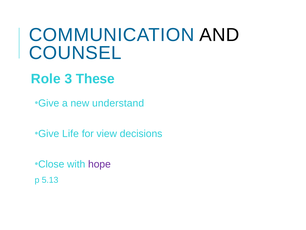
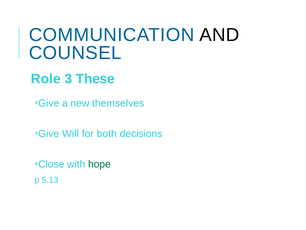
understand: understand -> themselves
Life: Life -> Will
view: view -> both
hope colour: purple -> green
